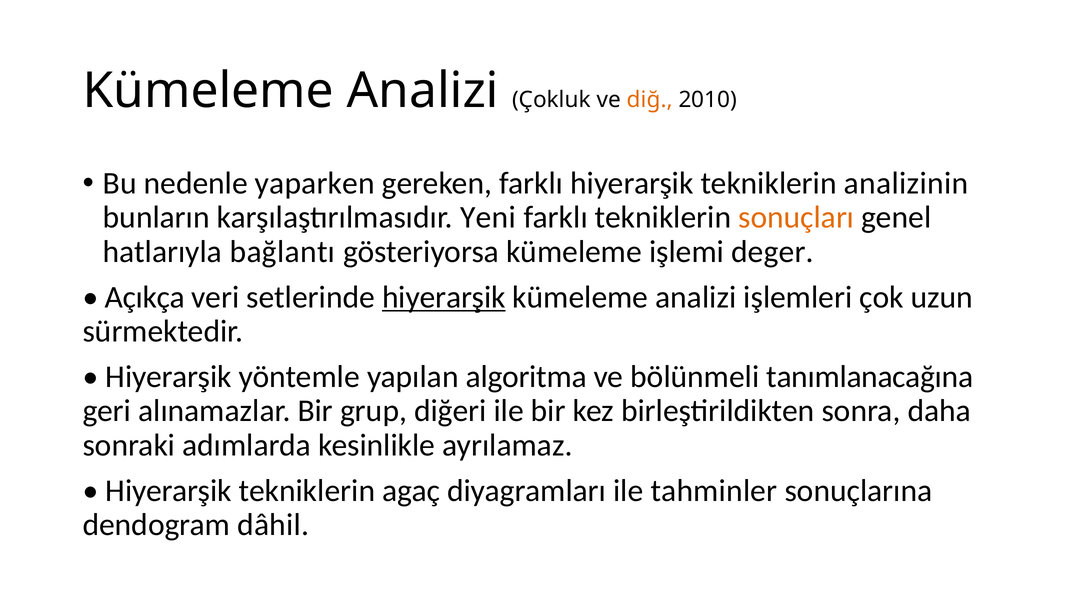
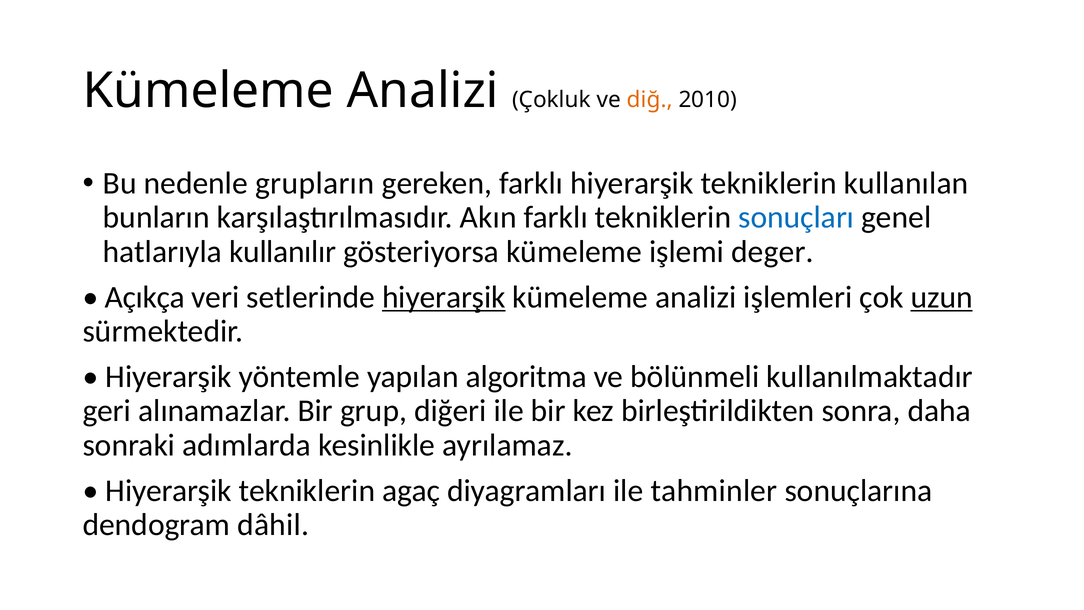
yaparken: yaparken -> grupların
analizinin: analizinin -> kullanılan
Yeni: Yeni -> Akın
sonuçları colour: orange -> blue
bağlantı: bağlantı -> kullanılır
uzun underline: none -> present
tanımlanacağına: tanımlanacağına -> kullanılmaktadır
